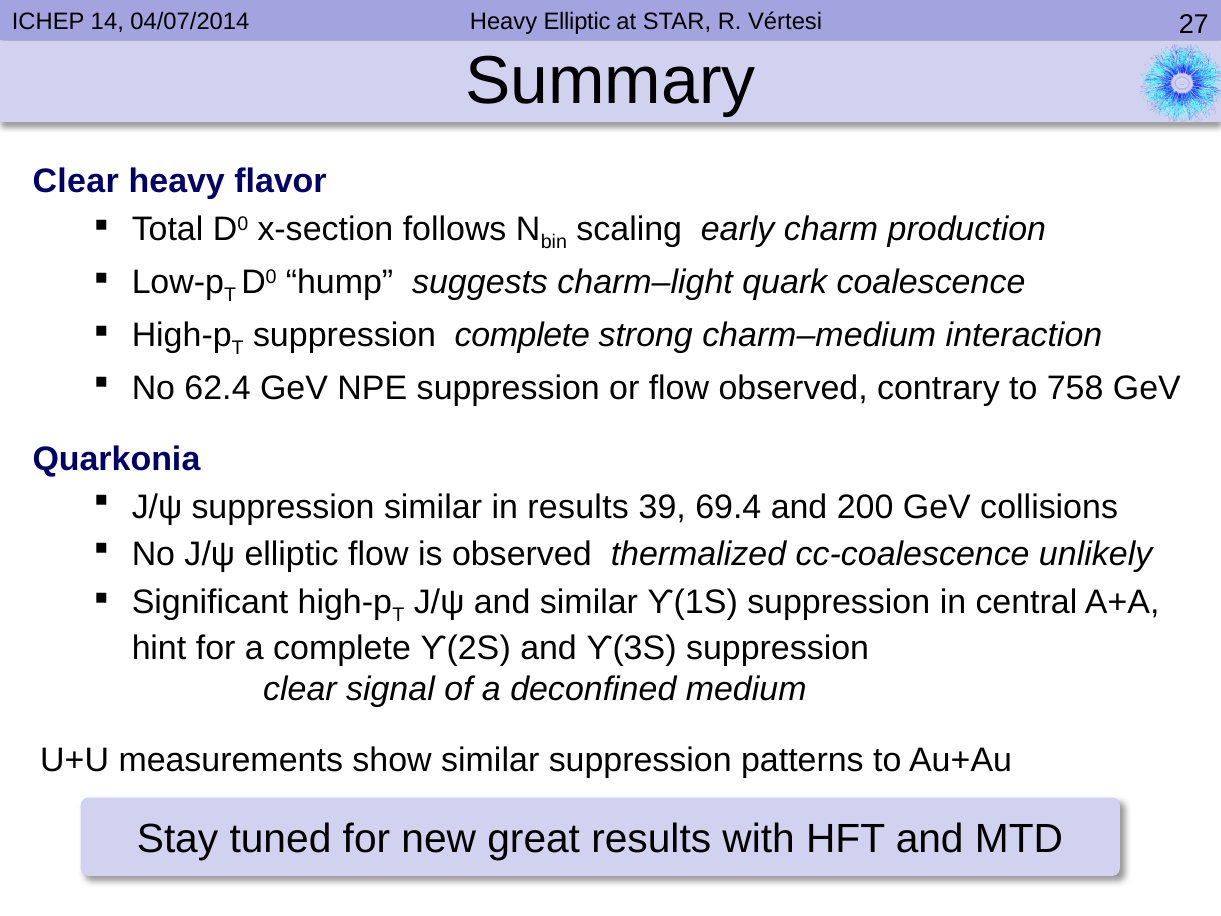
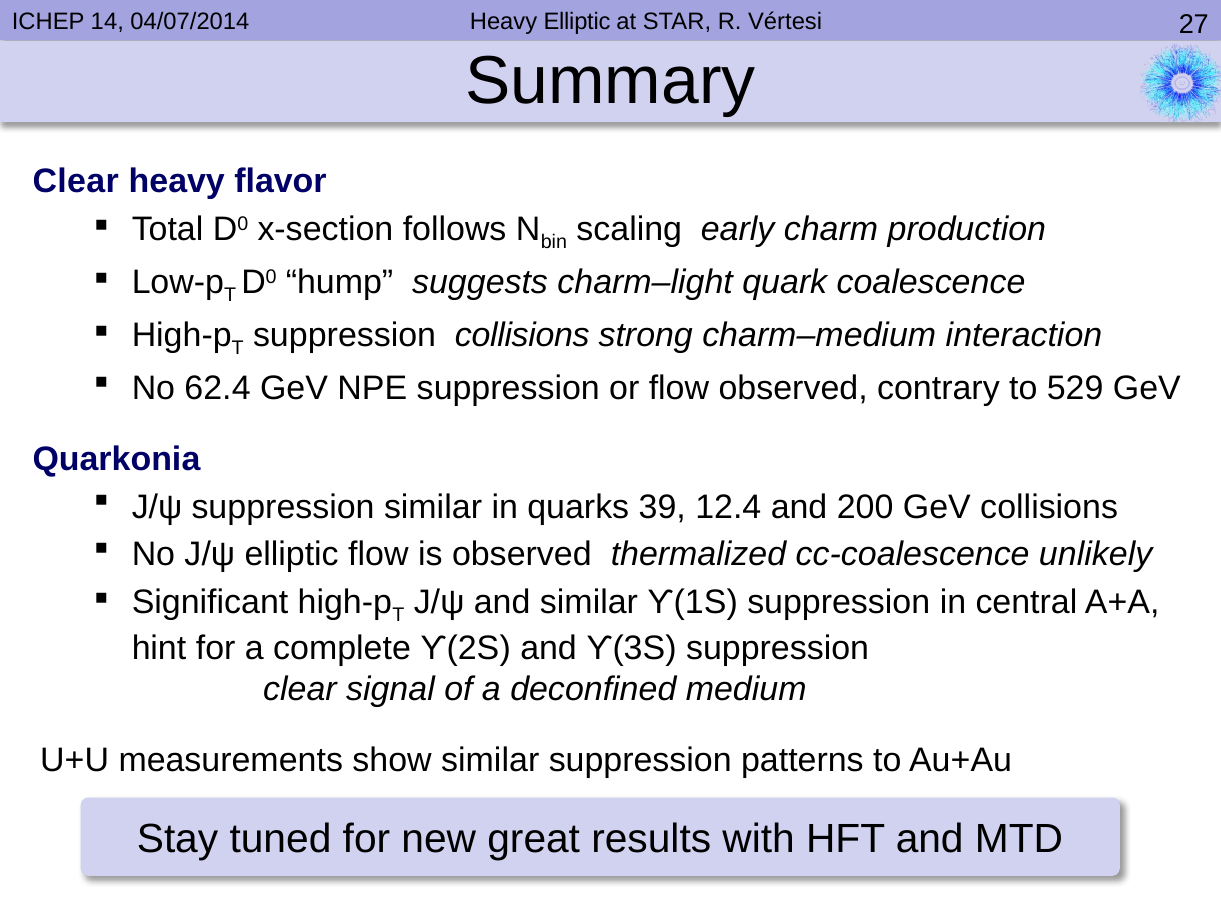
complete at (522, 335): complete -> collisions
758: 758 -> 529
in results: results -> quarks
69.4: 69.4 -> 12.4
